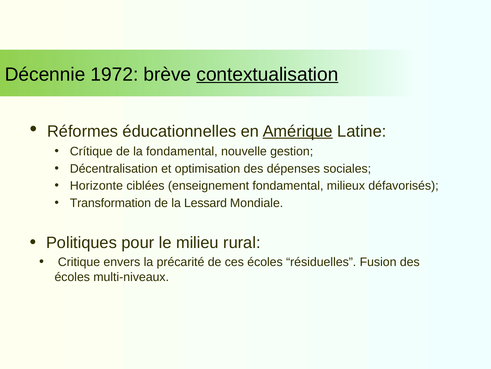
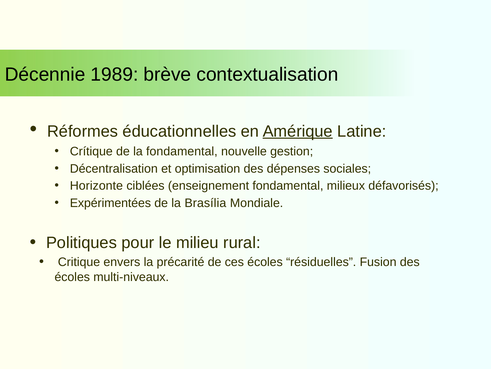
1972: 1972 -> 1989
contextualisation underline: present -> none
Transformation: Transformation -> Expérimentées
Lessard: Lessard -> Brasília
